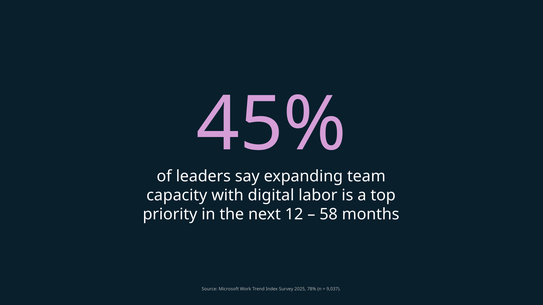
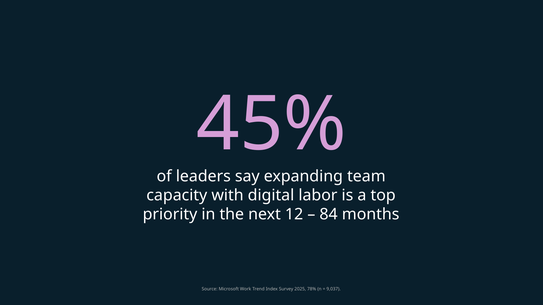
58: 58 -> 84
